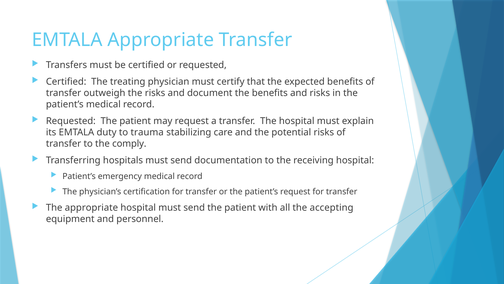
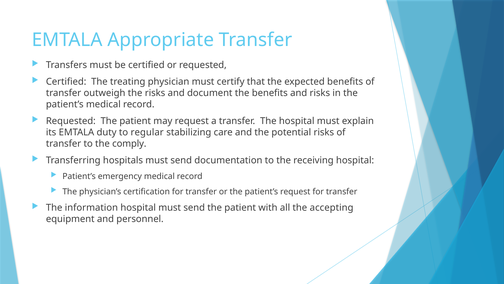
trauma: trauma -> regular
The appropriate: appropriate -> information
